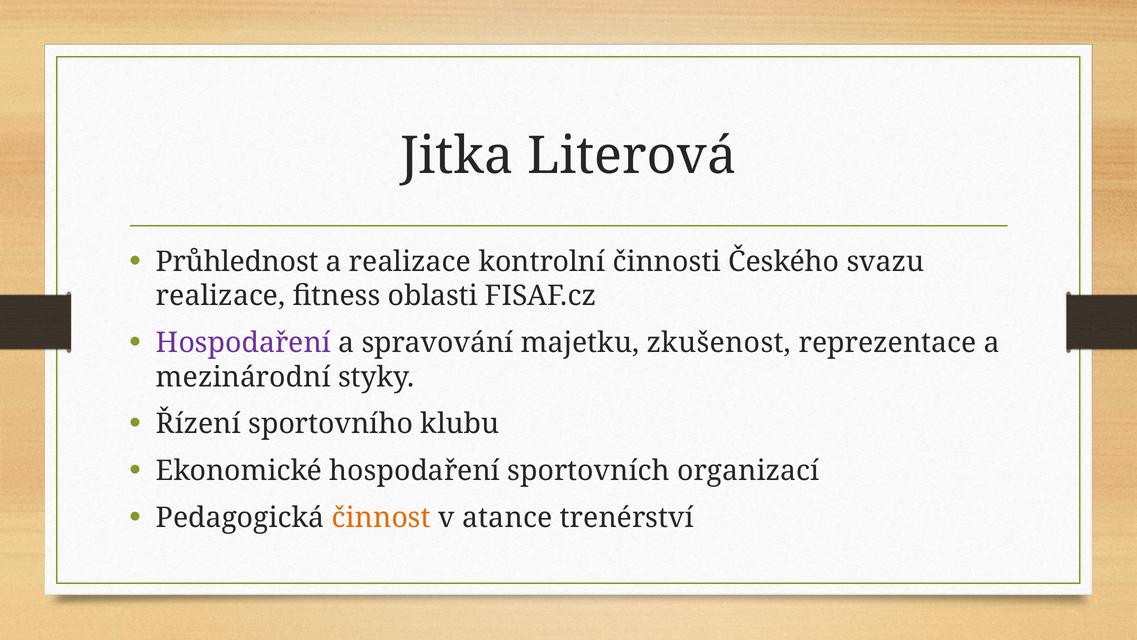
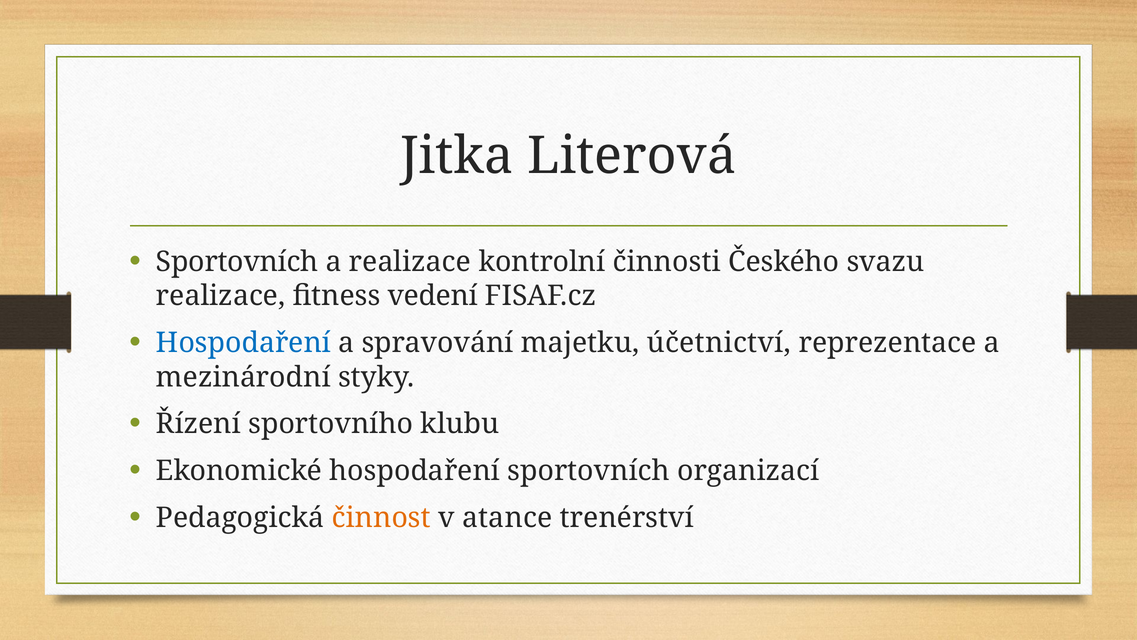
Průhlednost at (237, 262): Průhlednost -> Sportovních
oblasti: oblasti -> vedení
Hospodaření at (243, 343) colour: purple -> blue
zkušenost: zkušenost -> účetnictví
